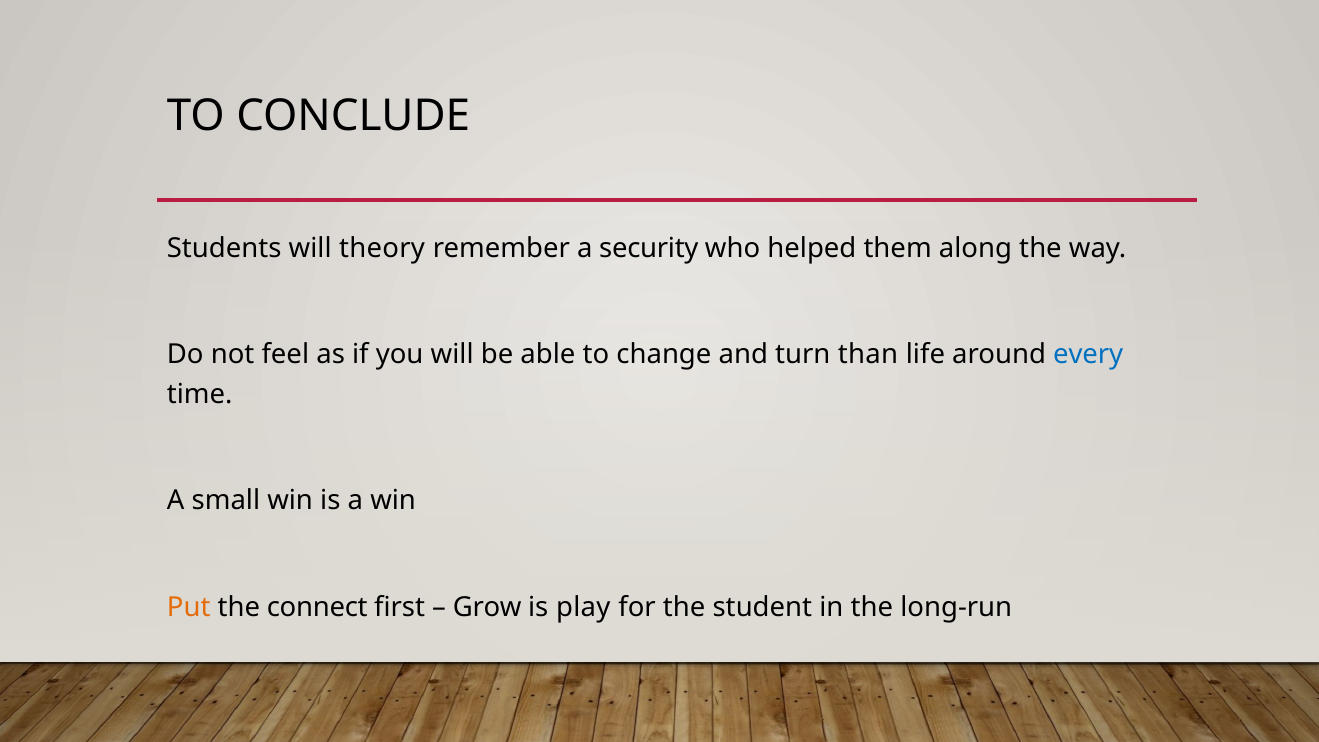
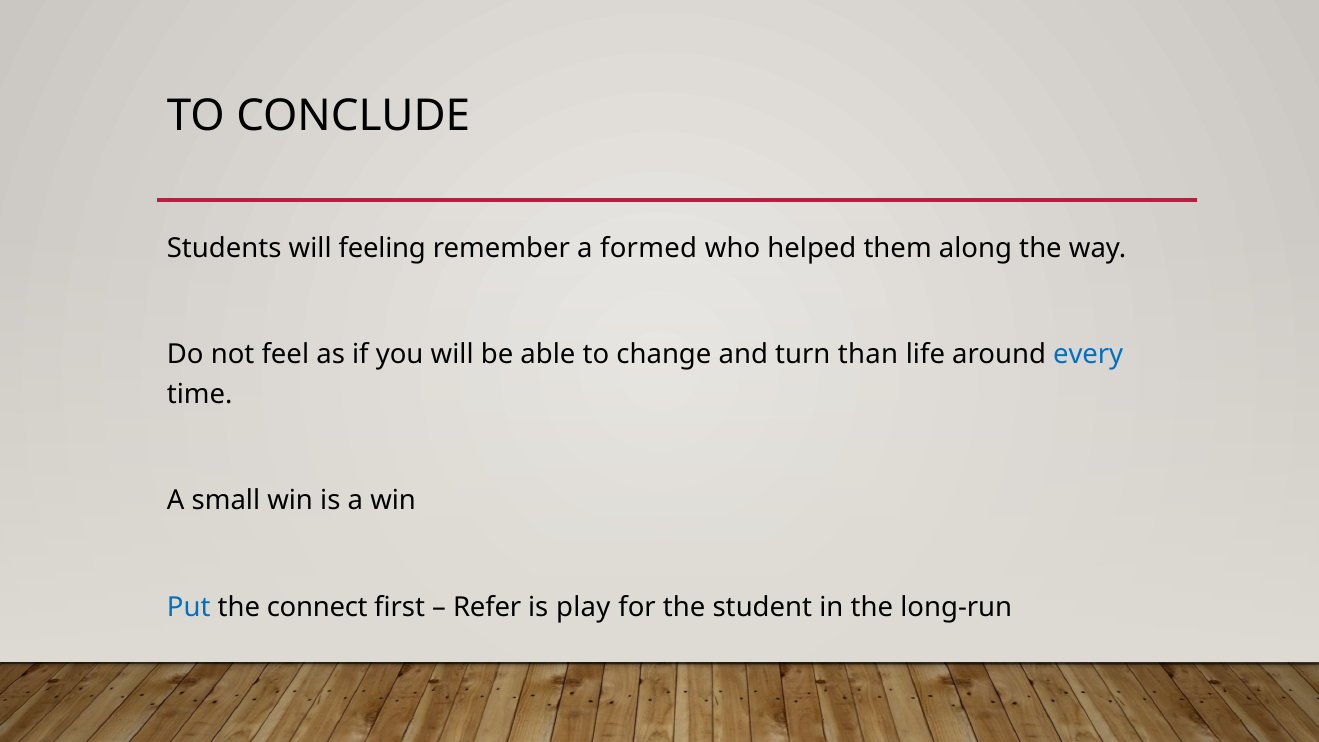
theory: theory -> feeling
security: security -> formed
Put colour: orange -> blue
Grow: Grow -> Refer
